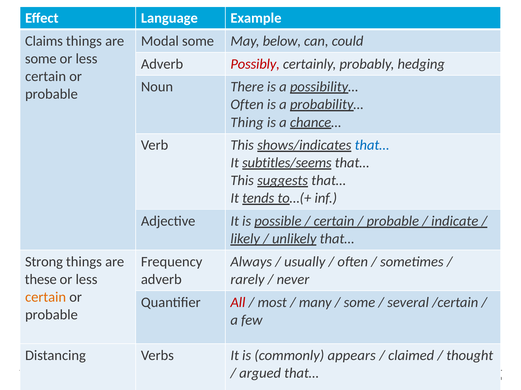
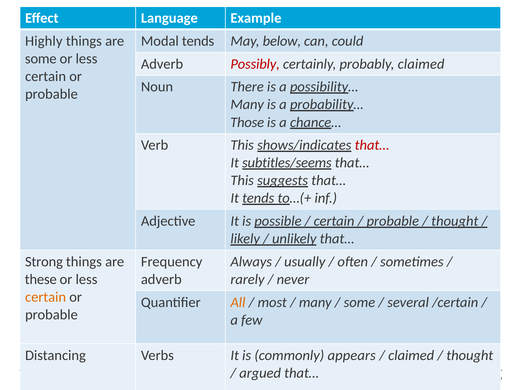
Claims: Claims -> Highly
Modal some: some -> tends
probably hedging: hedging -> claimed
Often at (247, 105): Often -> Many
Thing: Thing -> Those
that… at (372, 145) colour: blue -> red
indicate at (455, 222): indicate -> thought
All colour: red -> orange
